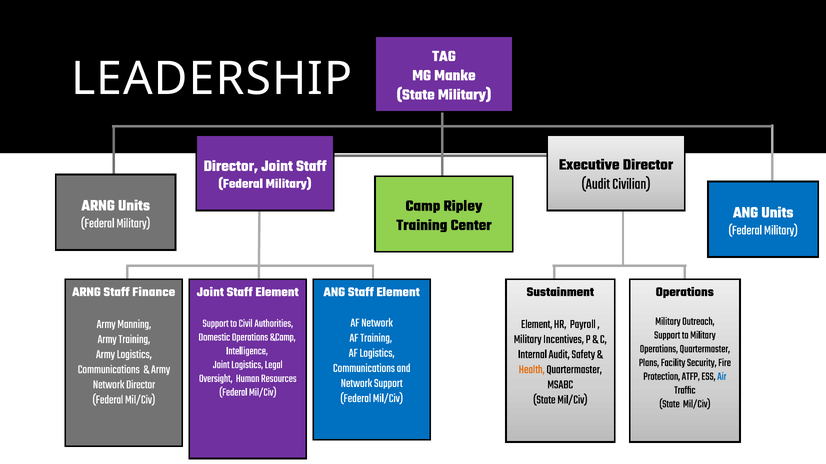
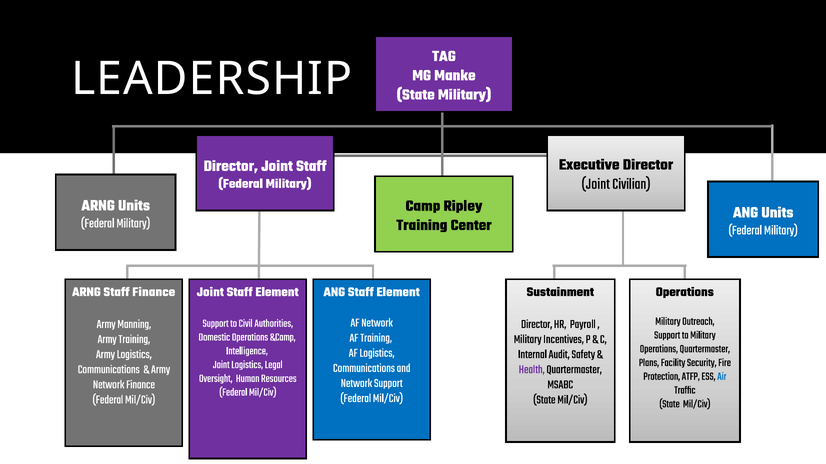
Audit at (596, 184): Audit -> Joint
Element at (537, 324): Element -> Director
Health colour: orange -> purple
Network Director: Director -> Finance
